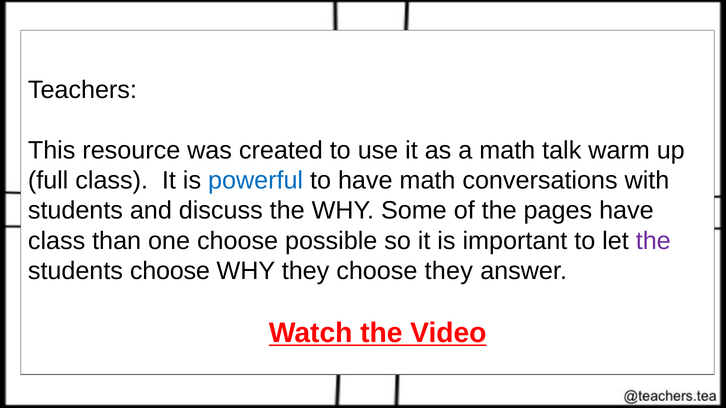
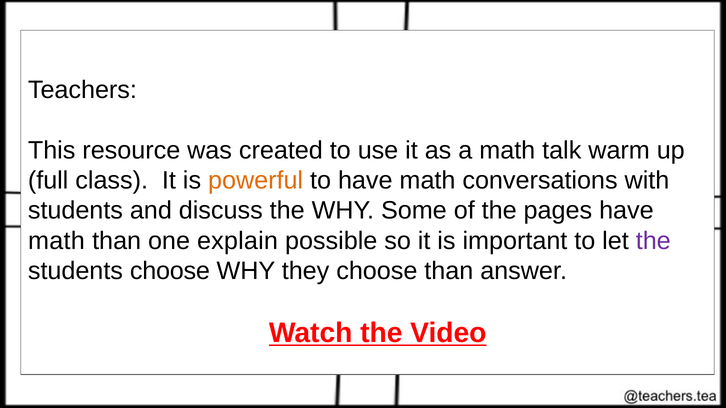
powerful colour: blue -> orange
class at (57, 241): class -> math
one choose: choose -> explain
choose they: they -> than
